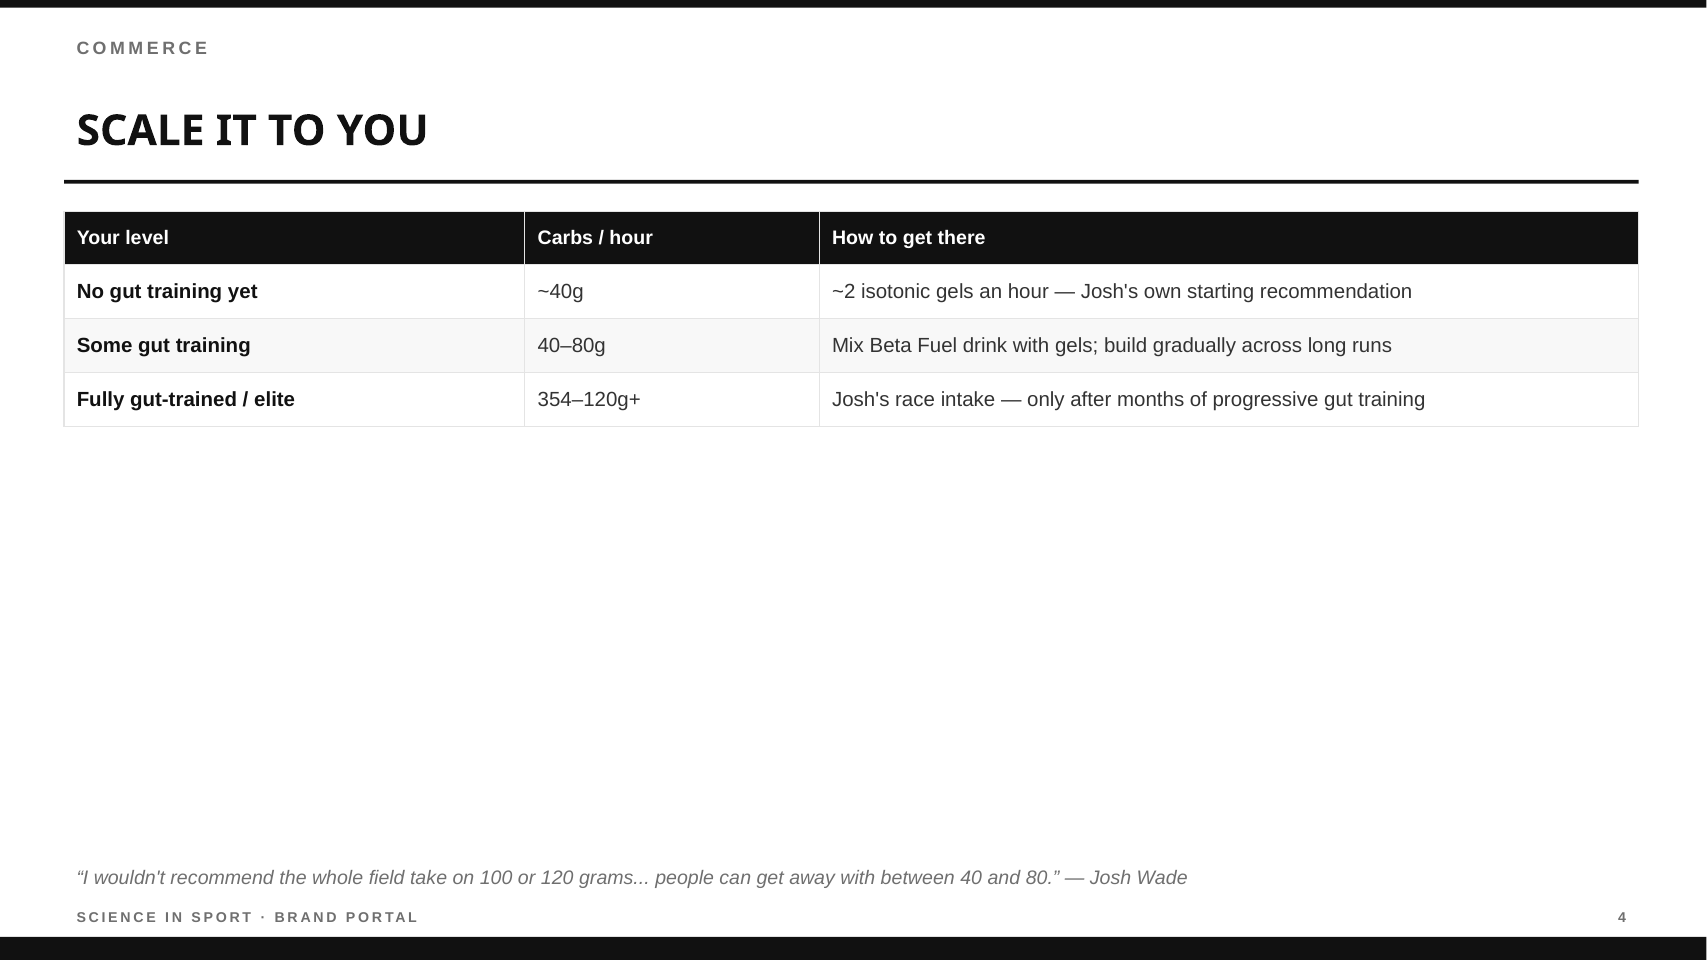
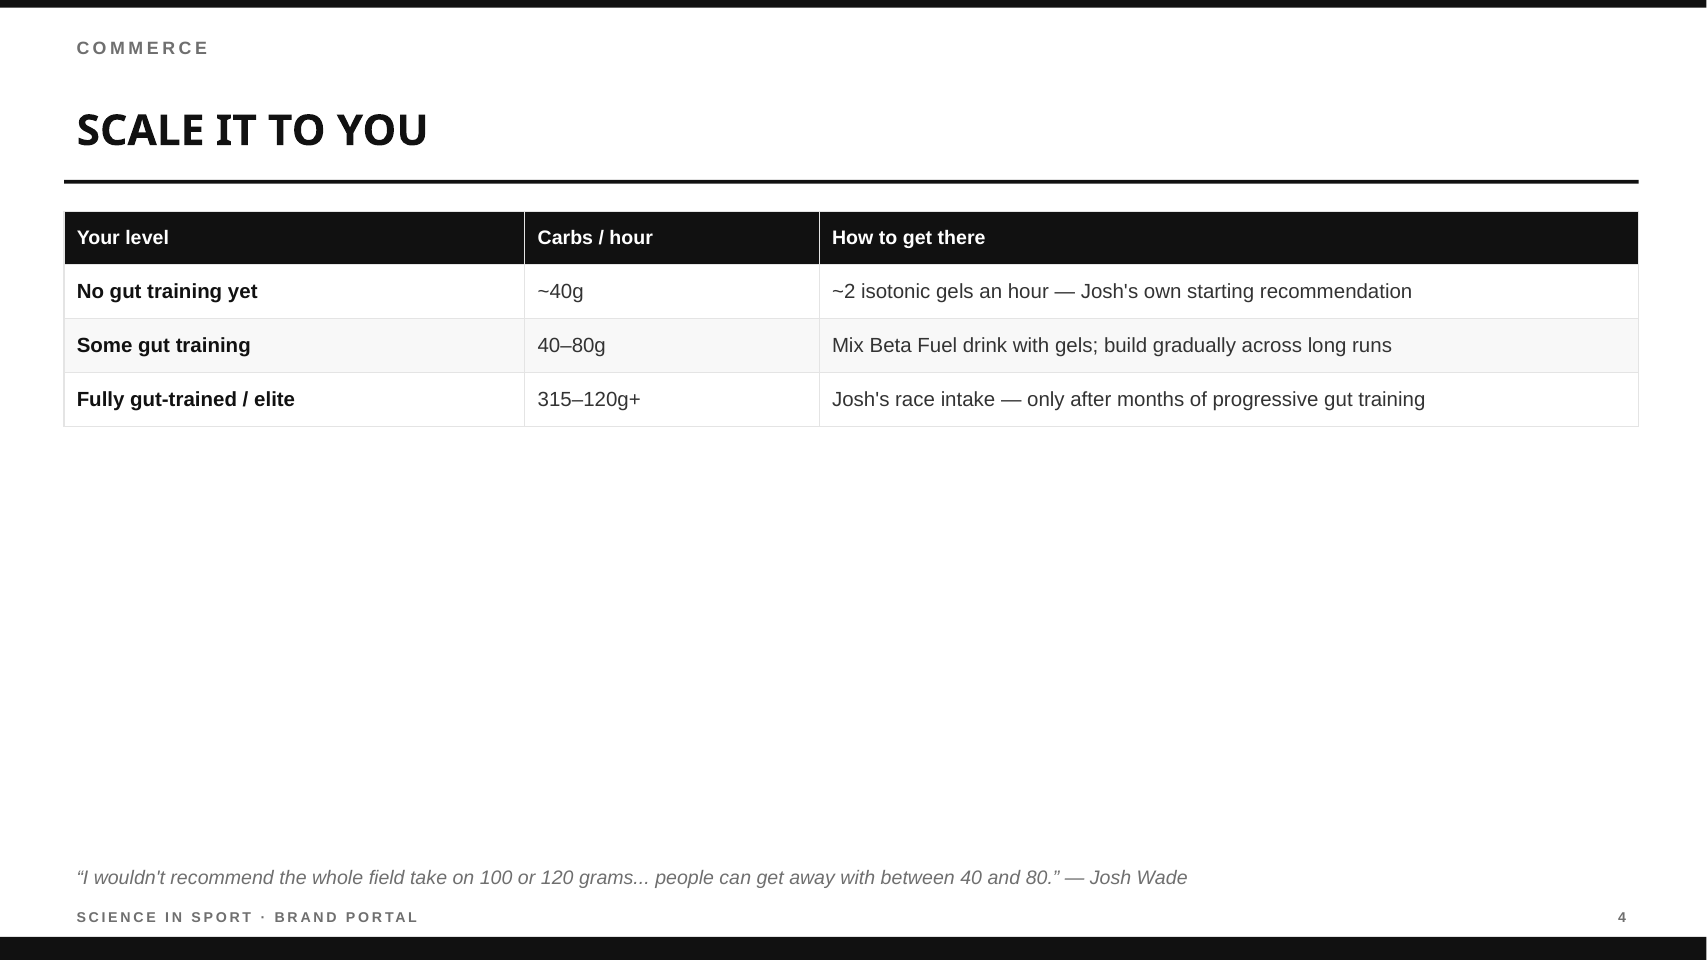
354–120g+: 354–120g+ -> 315–120g+
